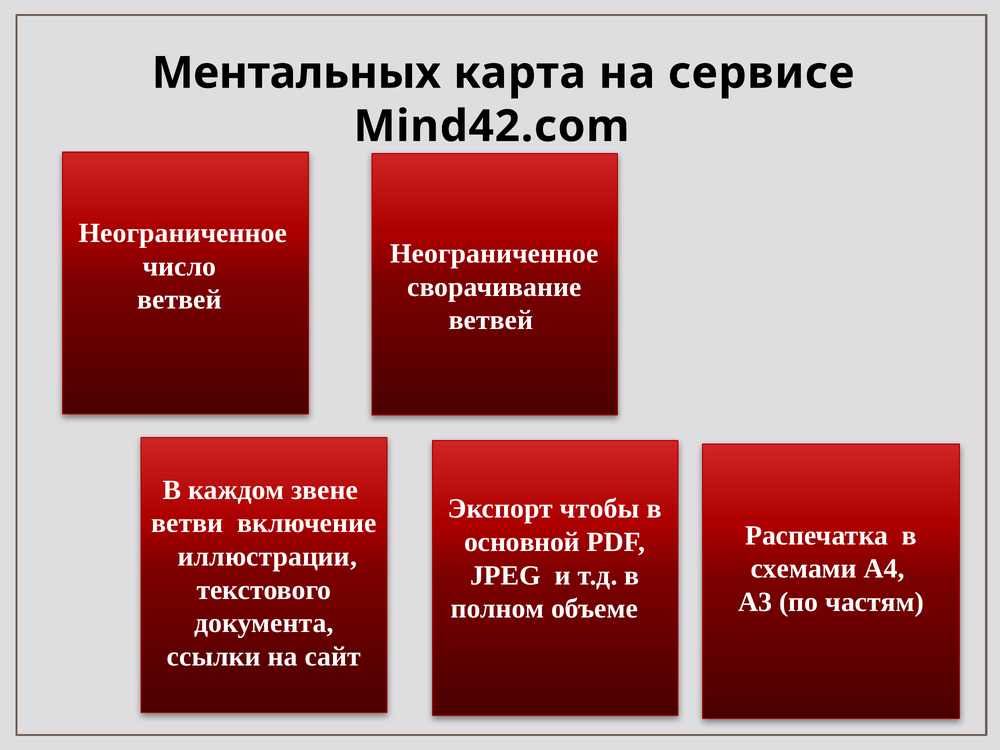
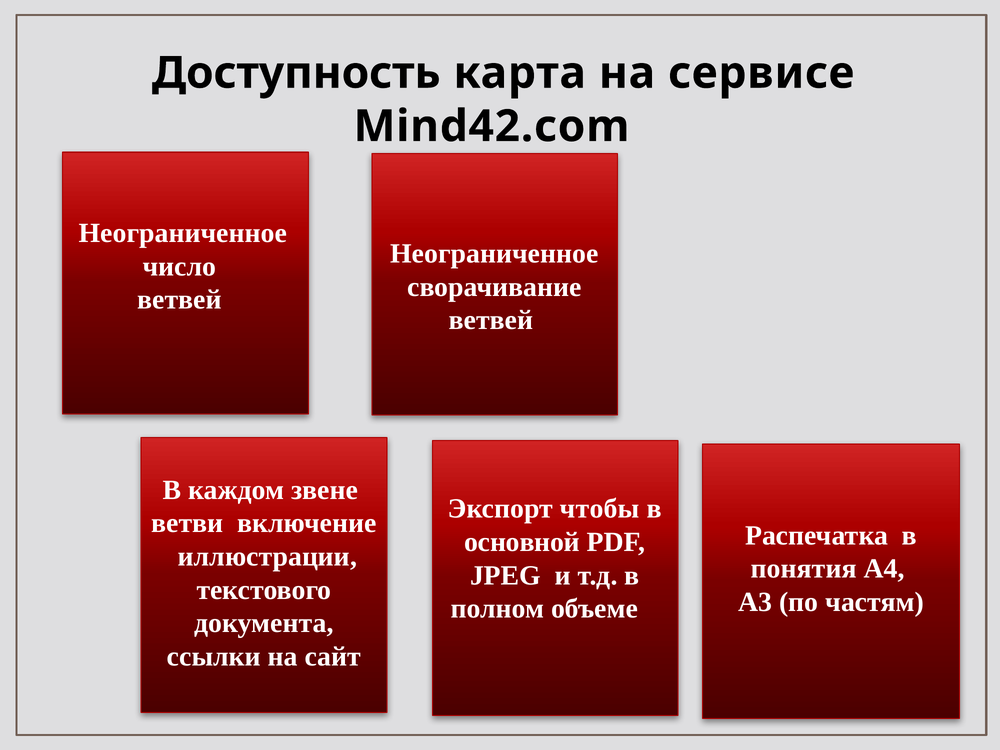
Ментальных: Ментальных -> Доступность
схемами: схемами -> понятия
